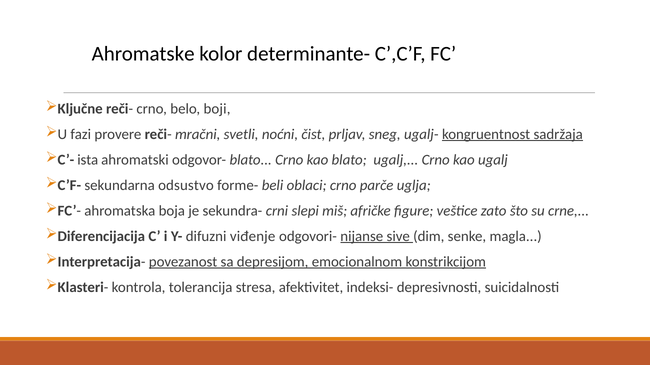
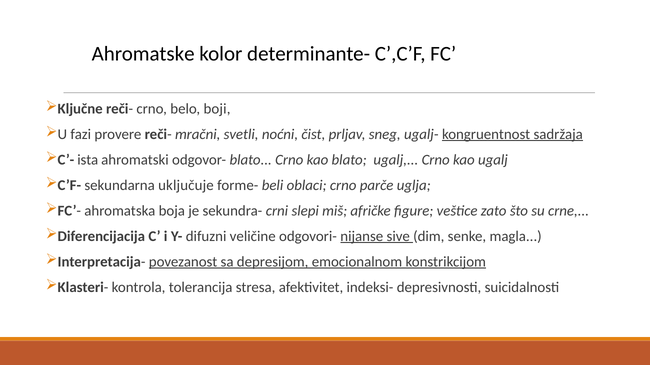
odsustvo: odsustvo -> uključuje
viđenje: viđenje -> veličine
